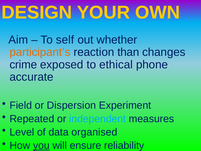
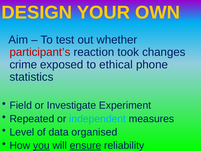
self: self -> test
participant’s colour: orange -> red
than: than -> took
accurate: accurate -> statistics
Dispersion: Dispersion -> Investigate
ensure underline: none -> present
